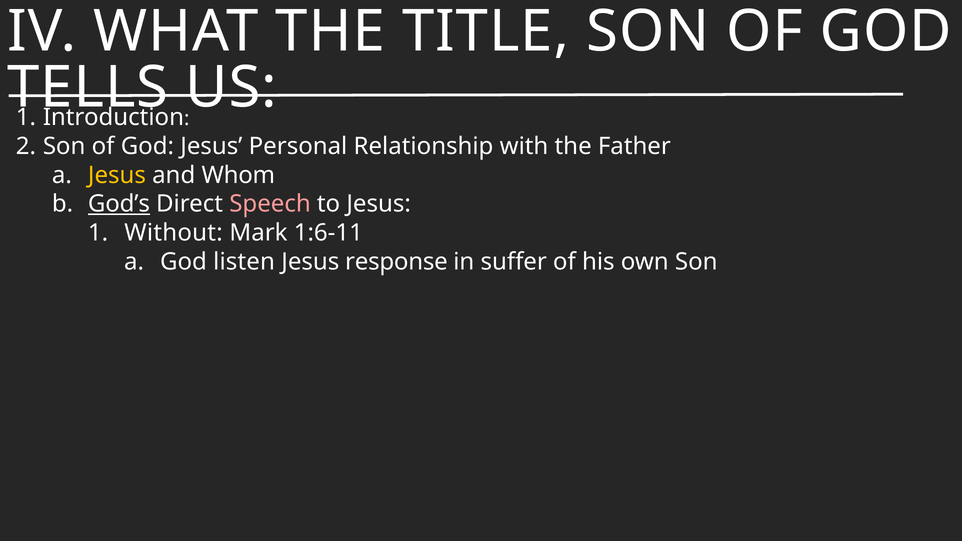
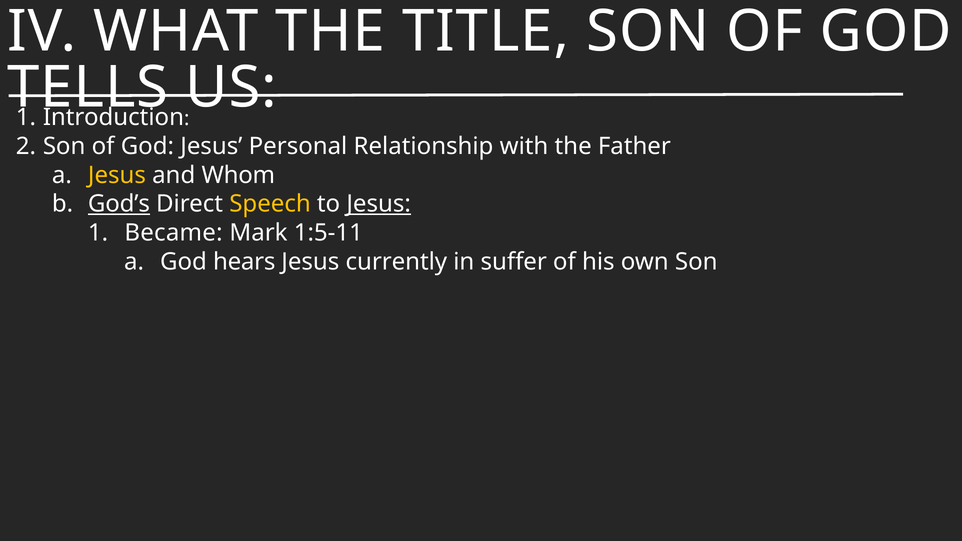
Speech colour: pink -> yellow
Jesus at (379, 204) underline: none -> present
Without: Without -> Became
1:6-11: 1:6-11 -> 1:5-11
listen: listen -> hears
response: response -> currently
